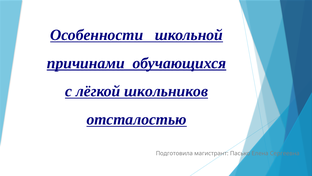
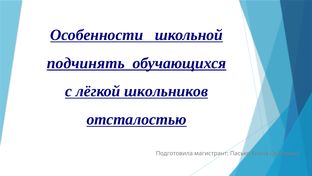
причинами: причинами -> подчинять
